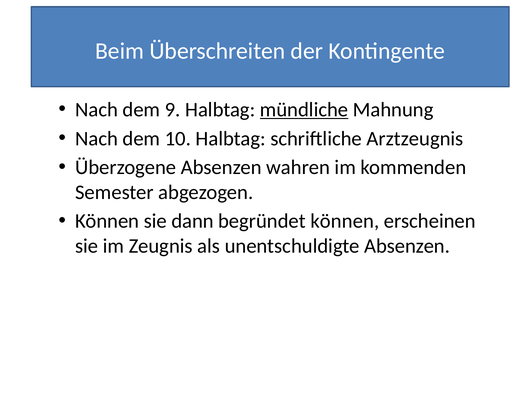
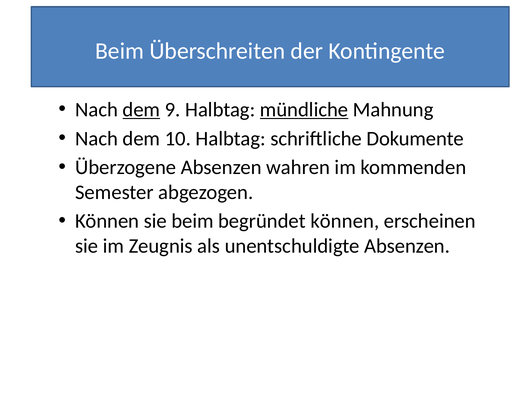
dem at (141, 110) underline: none -> present
Arztzeugnis: Arztzeugnis -> Dokumente
sie dann: dann -> beim
